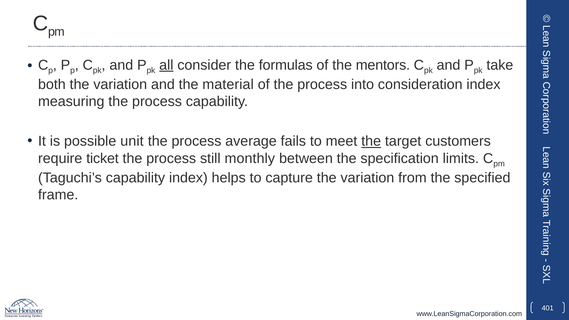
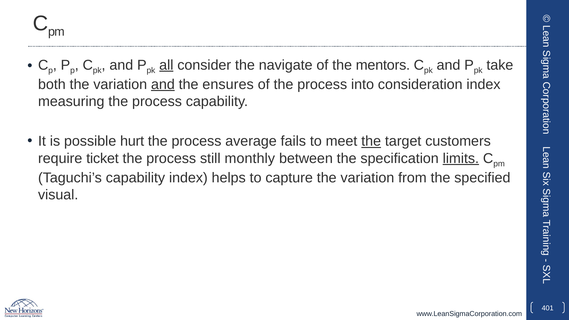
formulas: formulas -> navigate
and at (163, 84) underline: none -> present
material: material -> ensures
unit: unit -> hurt
limits underline: none -> present
frame: frame -> visual
